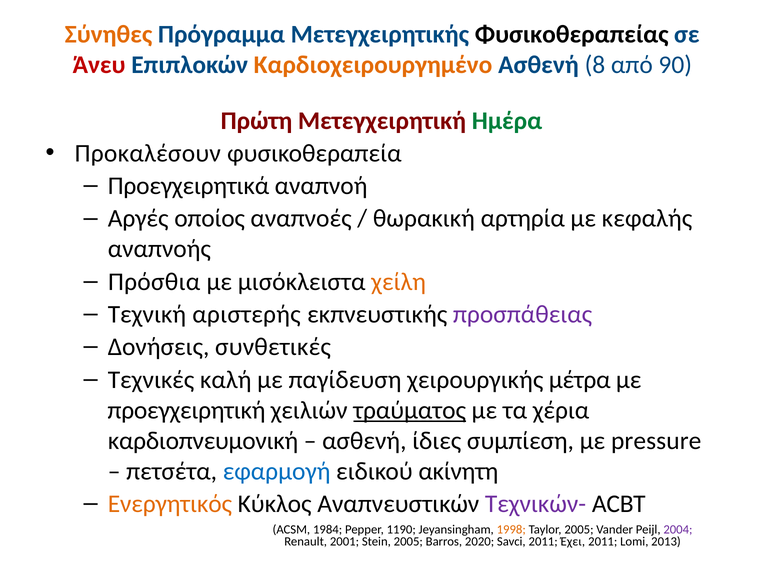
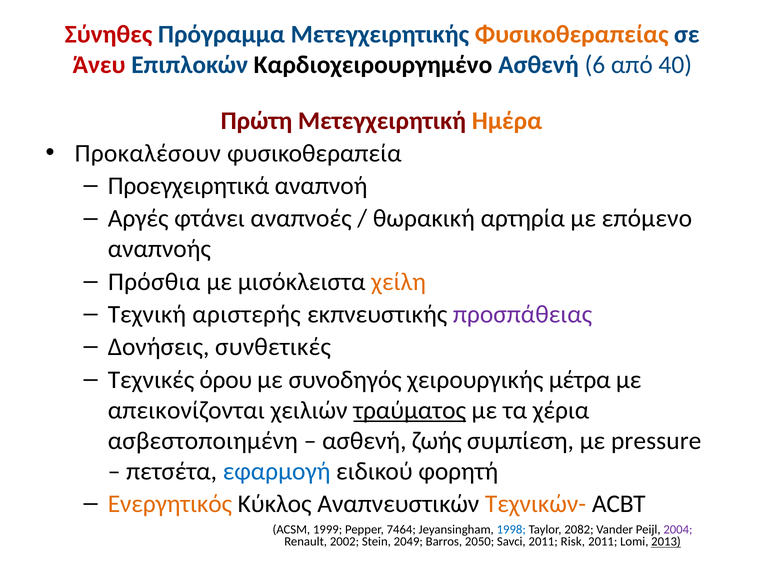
Σύνηθες colour: orange -> red
Φυσικοθεραπείας colour: black -> orange
Καρδιοχειρουργημένο colour: orange -> black
8: 8 -> 6
90: 90 -> 40
Ημέρα colour: green -> orange
οποίος: οποίος -> φτάνει
κεφαλής: κεφαλής -> επόμενο
καλή: καλή -> όρου
παγίδευση: παγίδευση -> συνοδηγός
προεγχειρητική: προεγχειρητική -> απεικονίζονται
καρδιοπνευμονική: καρδιοπνευμονική -> ασβεστοποιημένη
ίδιες: ίδιες -> ζωής
ακίνητη: ακίνητη -> φορητή
Τεχνικών- colour: purple -> orange
1984: 1984 -> 1999
1190: 1190 -> 7464
1998 colour: orange -> blue
Taylor 2005: 2005 -> 2082
2001: 2001 -> 2002
Stein 2005: 2005 -> 2049
2020: 2020 -> 2050
Έχει: Έχει -> Risk
2013 underline: none -> present
